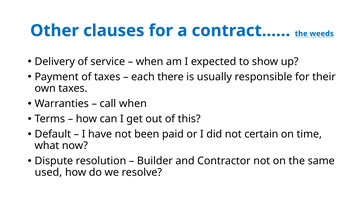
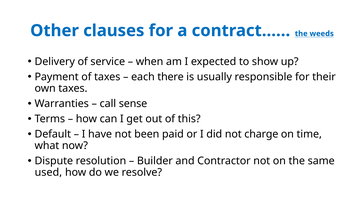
call when: when -> sense
certain: certain -> charge
